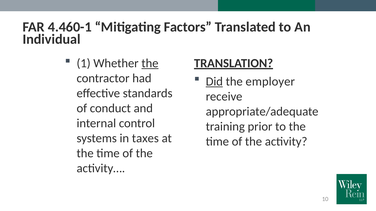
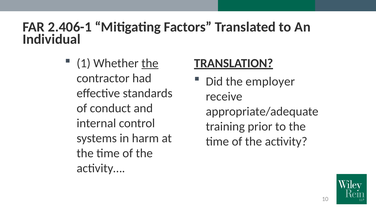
4.460-1: 4.460-1 -> 2.406-1
Did underline: present -> none
taxes: taxes -> harm
